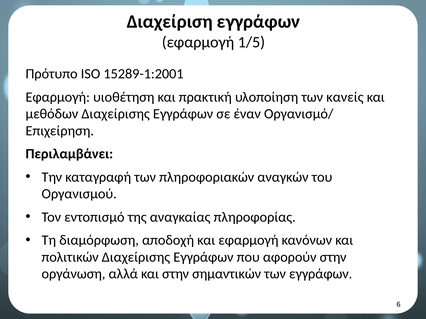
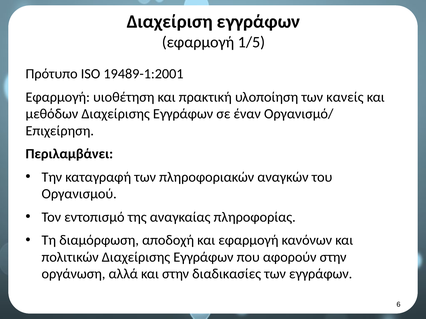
15289-1:2001: 15289-1:2001 -> 19489-1:2001
σημαντικών: σημαντικών -> διαδικασίες
